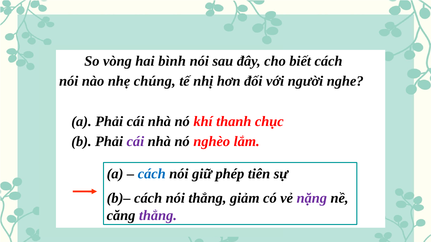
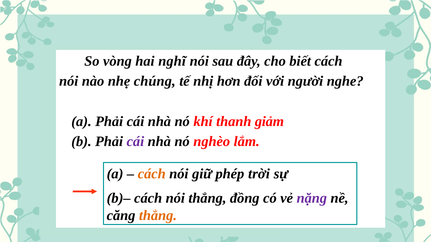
bình: bình -> nghĩ
chục: chục -> giảm
cách at (152, 174) colour: blue -> orange
tiên: tiên -> trời
giảm: giảm -> đồng
thẳng at (158, 216) colour: purple -> orange
